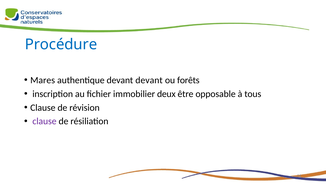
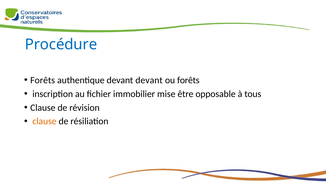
Mares at (43, 80): Mares -> Forêts
deux: deux -> mise
clause at (44, 121) colour: purple -> orange
